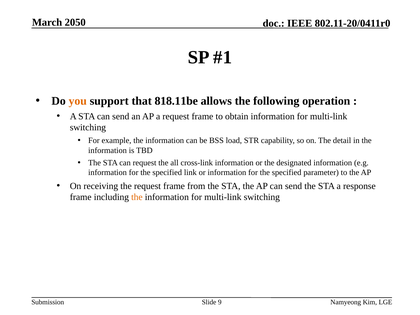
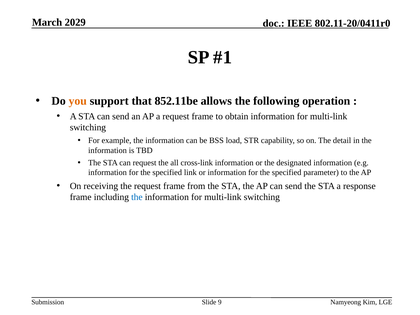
2050: 2050 -> 2029
818.11be: 818.11be -> 852.11be
the at (137, 197) colour: orange -> blue
